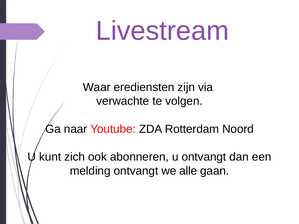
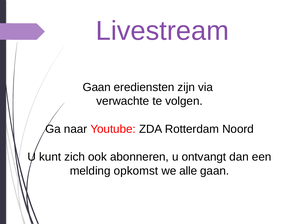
Waar at (97, 87): Waar -> Gaan
melding ontvangt: ontvangt -> opkomst
